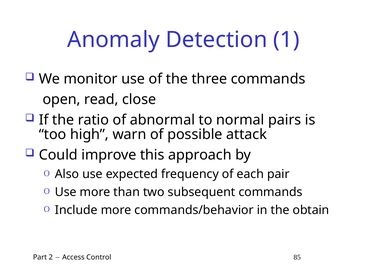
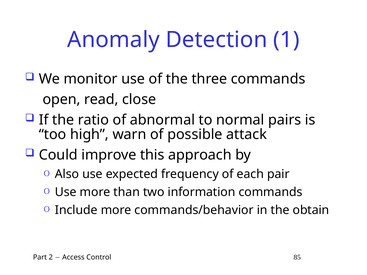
subsequent: subsequent -> information
